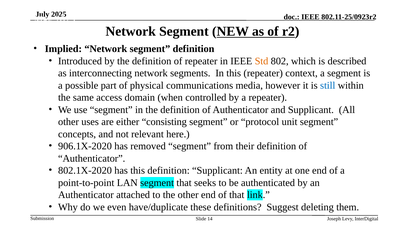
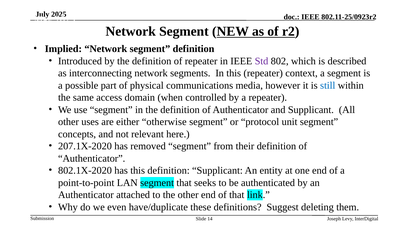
Std colour: orange -> purple
consisting: consisting -> otherwise
906.1X-2020: 906.1X-2020 -> 207.1X-2020
